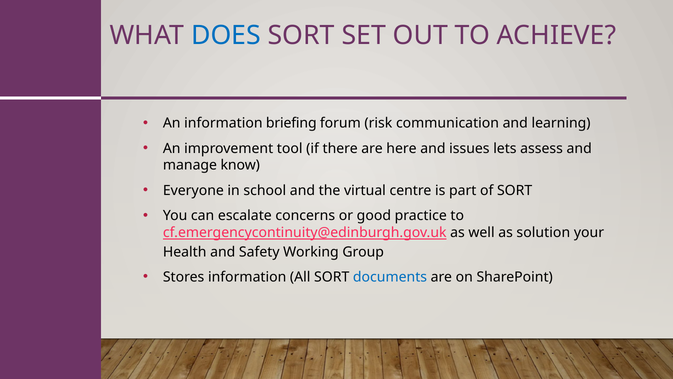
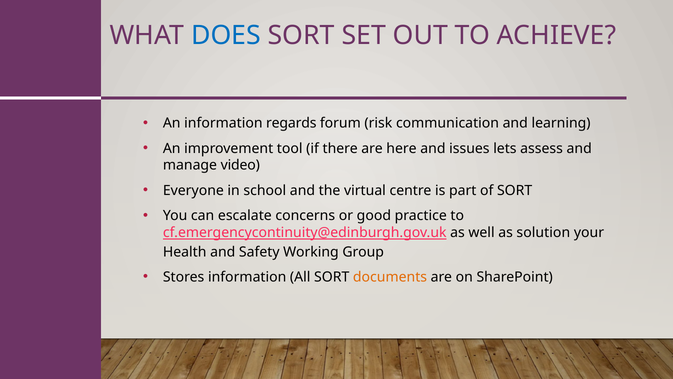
briefing: briefing -> regards
know: know -> video
documents colour: blue -> orange
